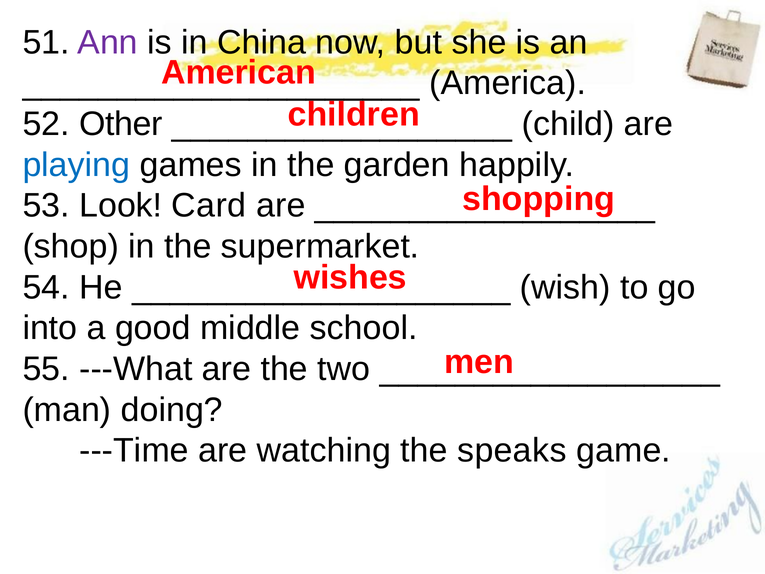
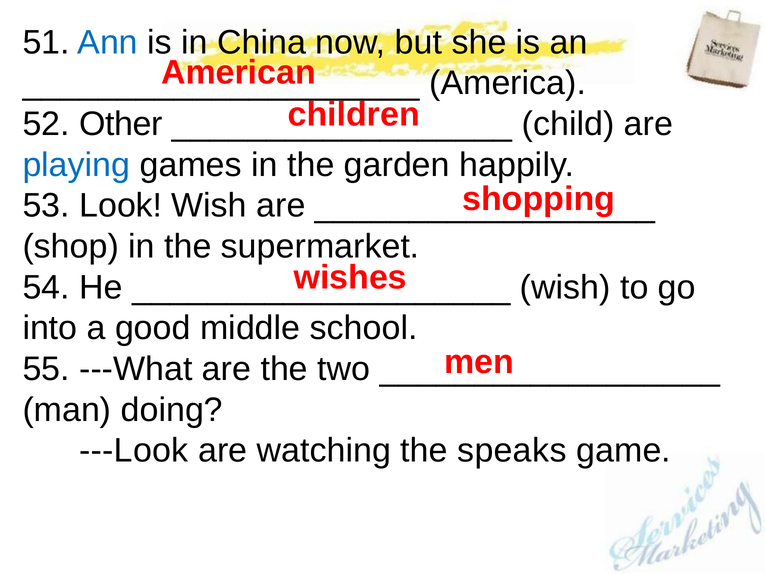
Ann colour: purple -> blue
Look Card: Card -> Wish
---Time: ---Time -> ---Look
